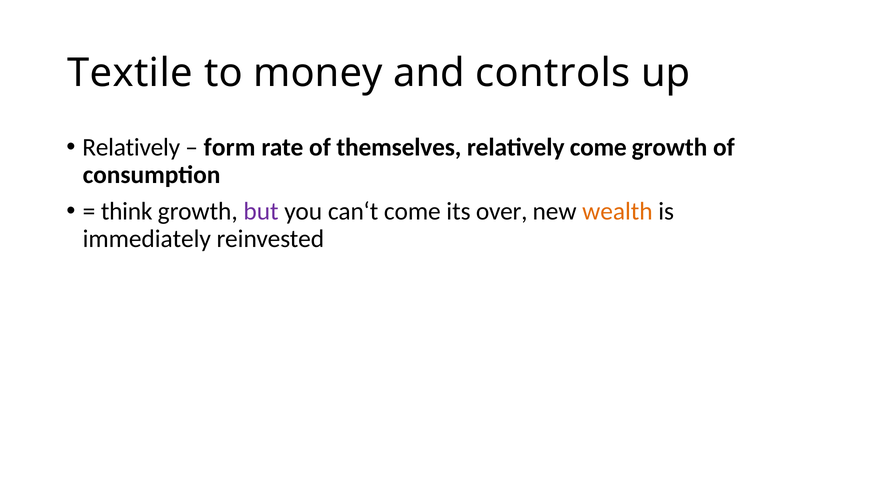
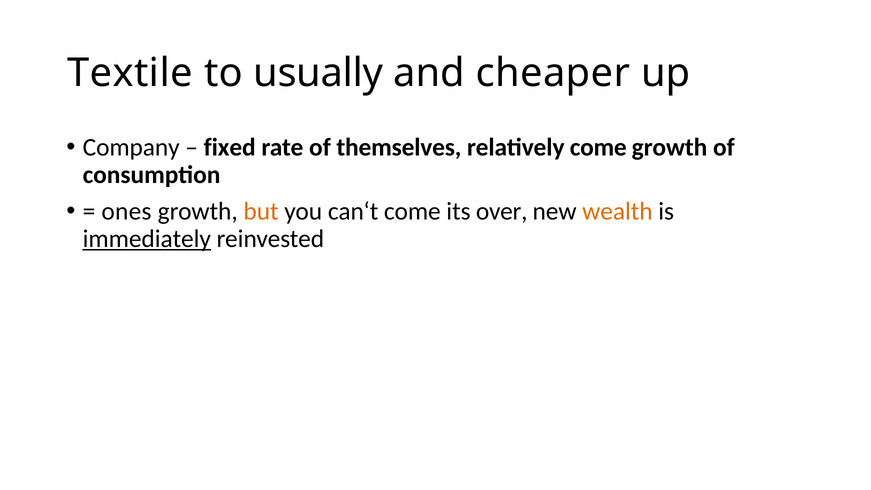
money: money -> usually
controls: controls -> cheaper
Relatively at (131, 147): Relatively -> Company
form: form -> fixed
think: think -> ones
but colour: purple -> orange
immediately underline: none -> present
